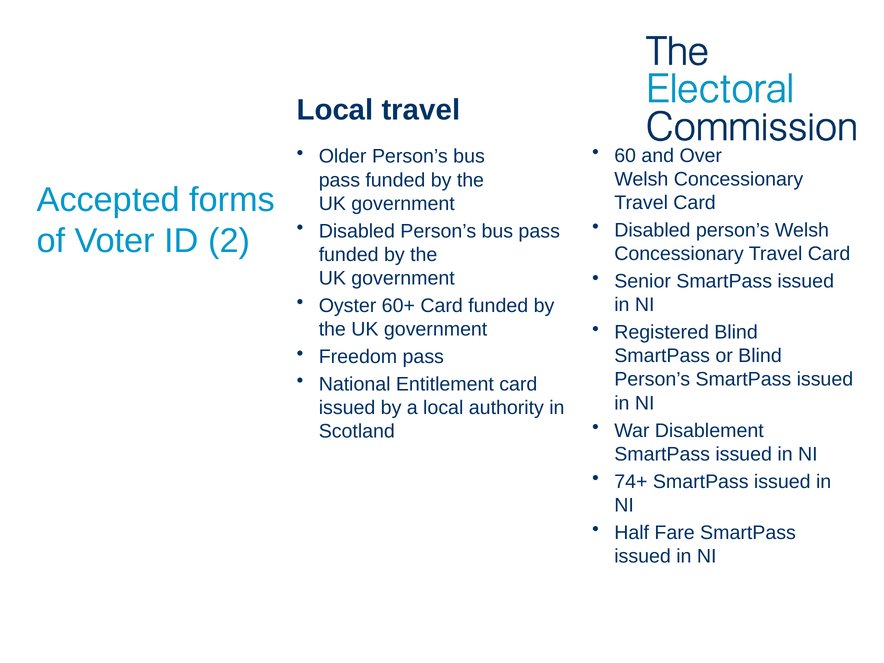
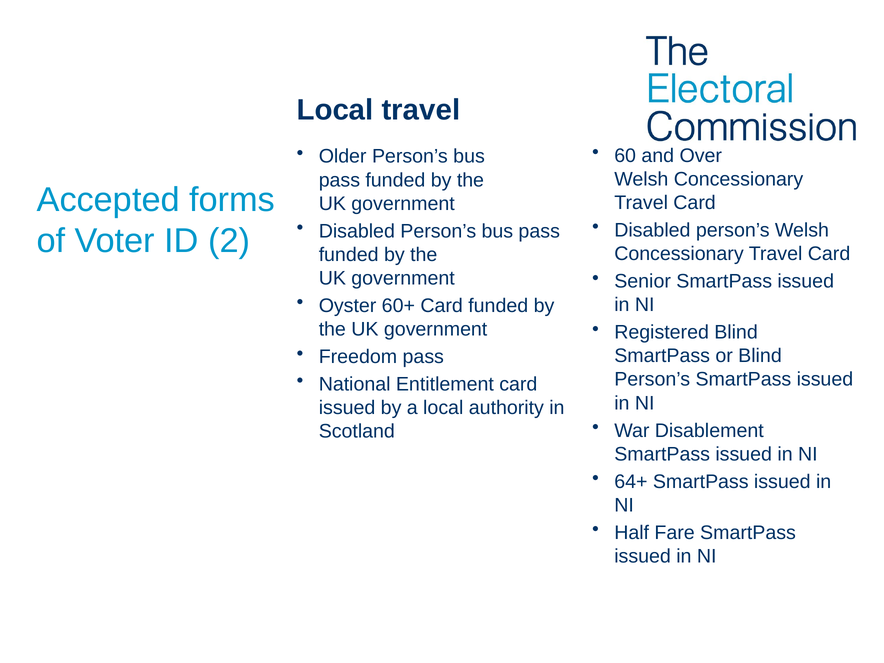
74+: 74+ -> 64+
